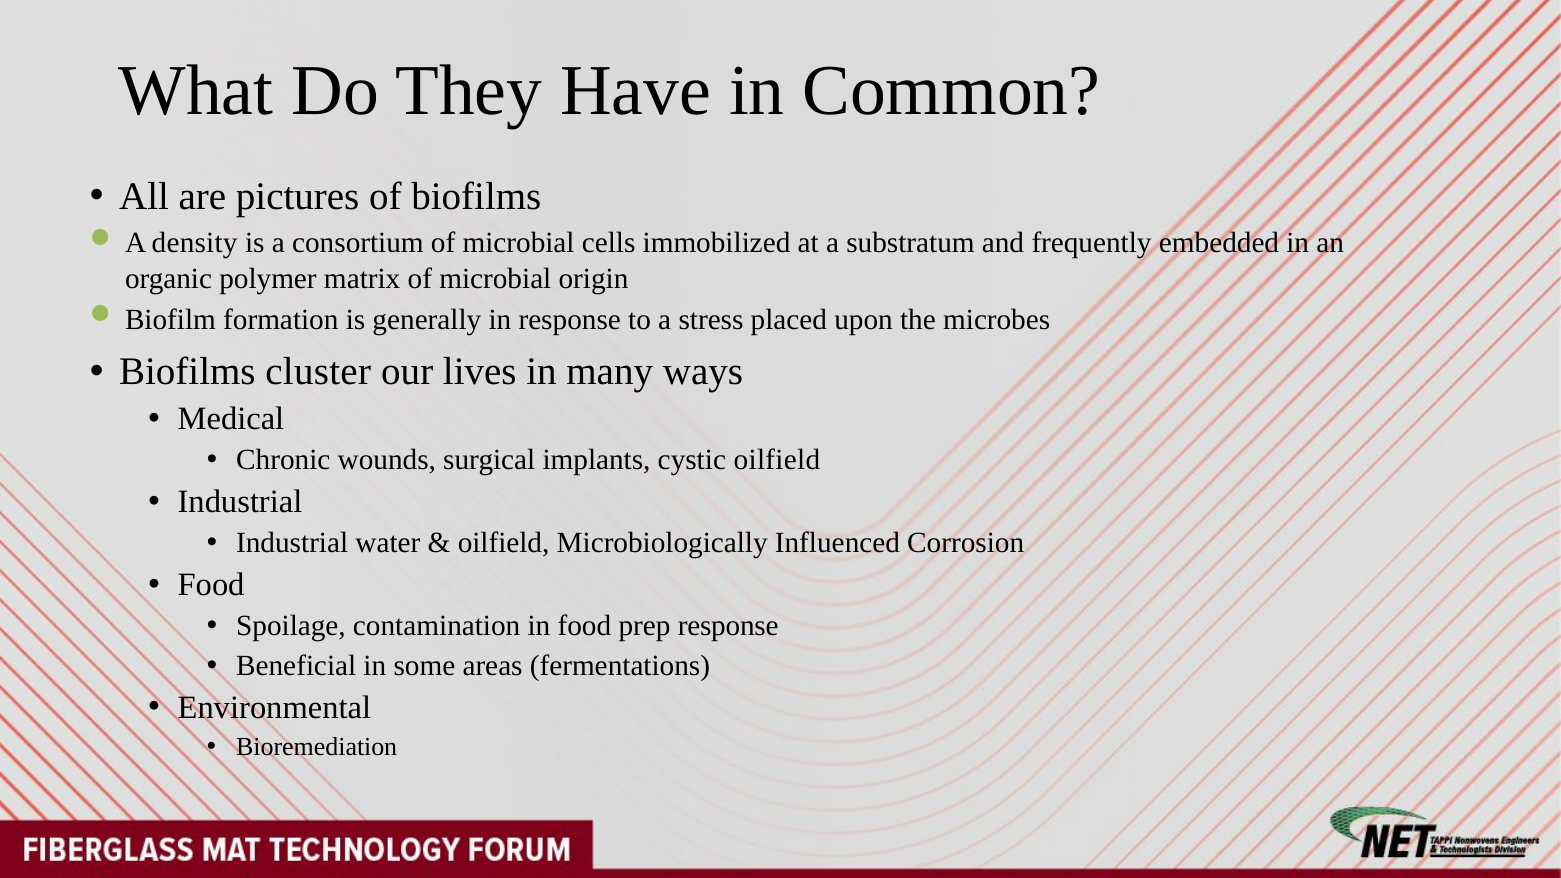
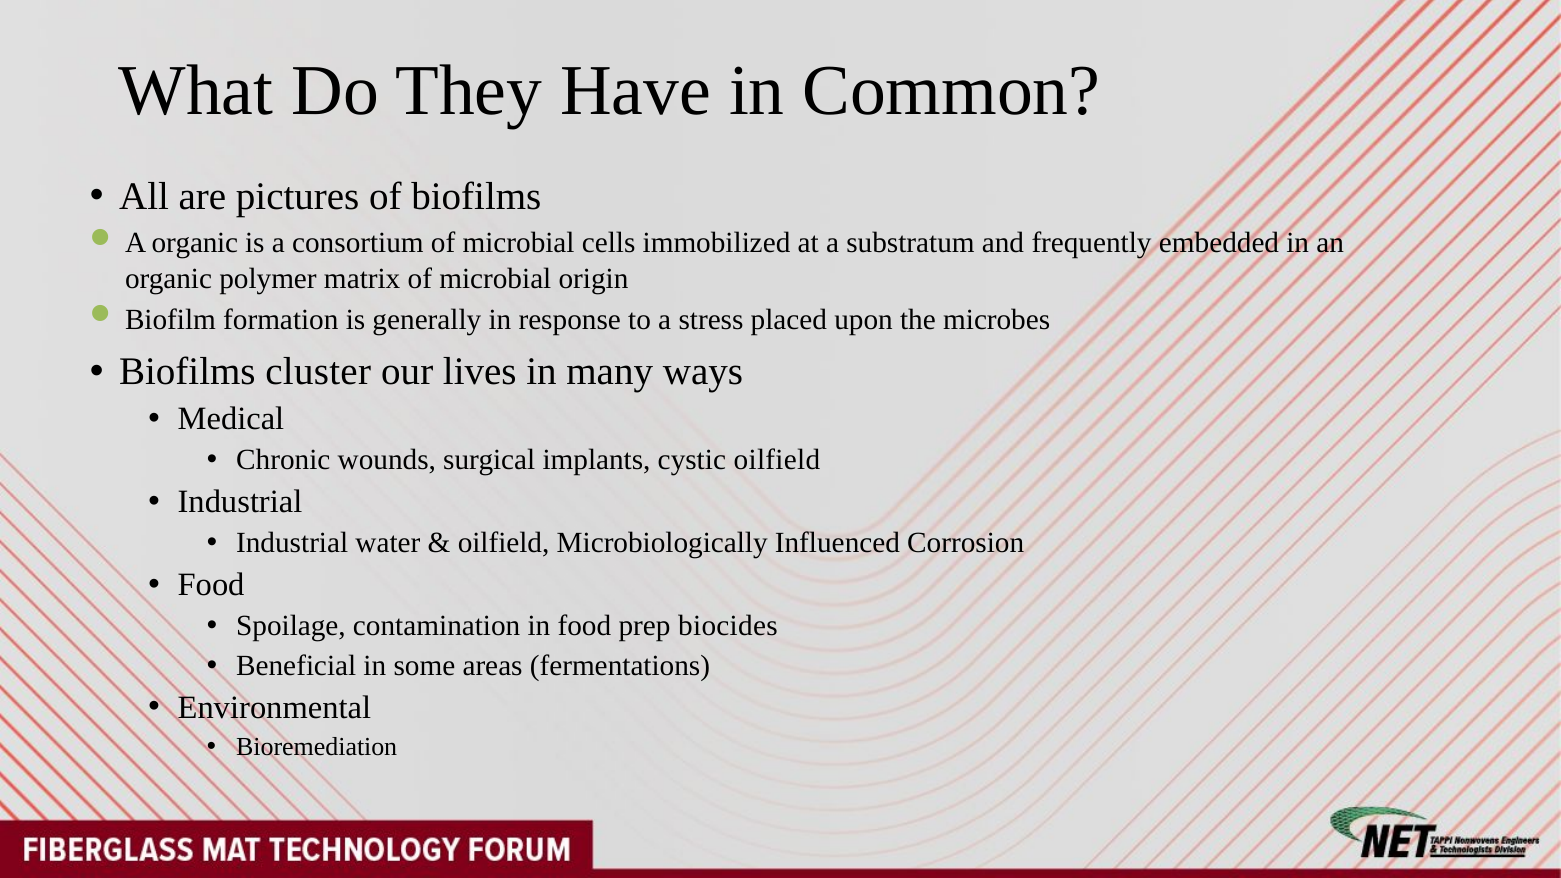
A density: density -> organic
prep response: response -> biocides
